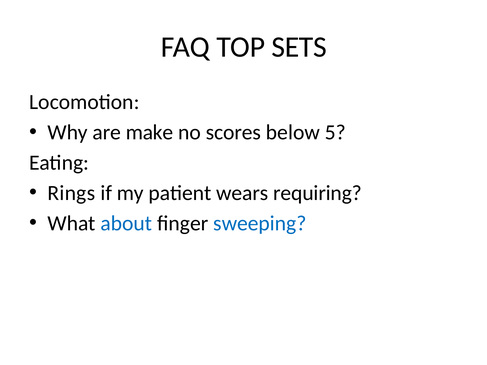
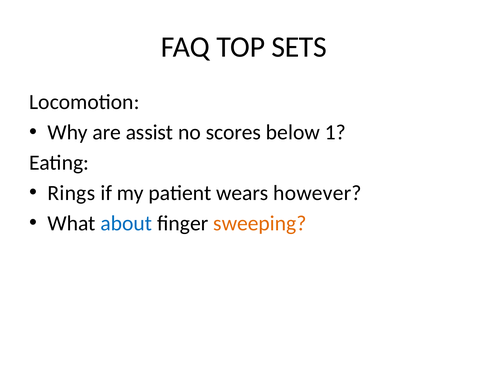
make: make -> assist
5: 5 -> 1
requiring: requiring -> however
sweeping colour: blue -> orange
